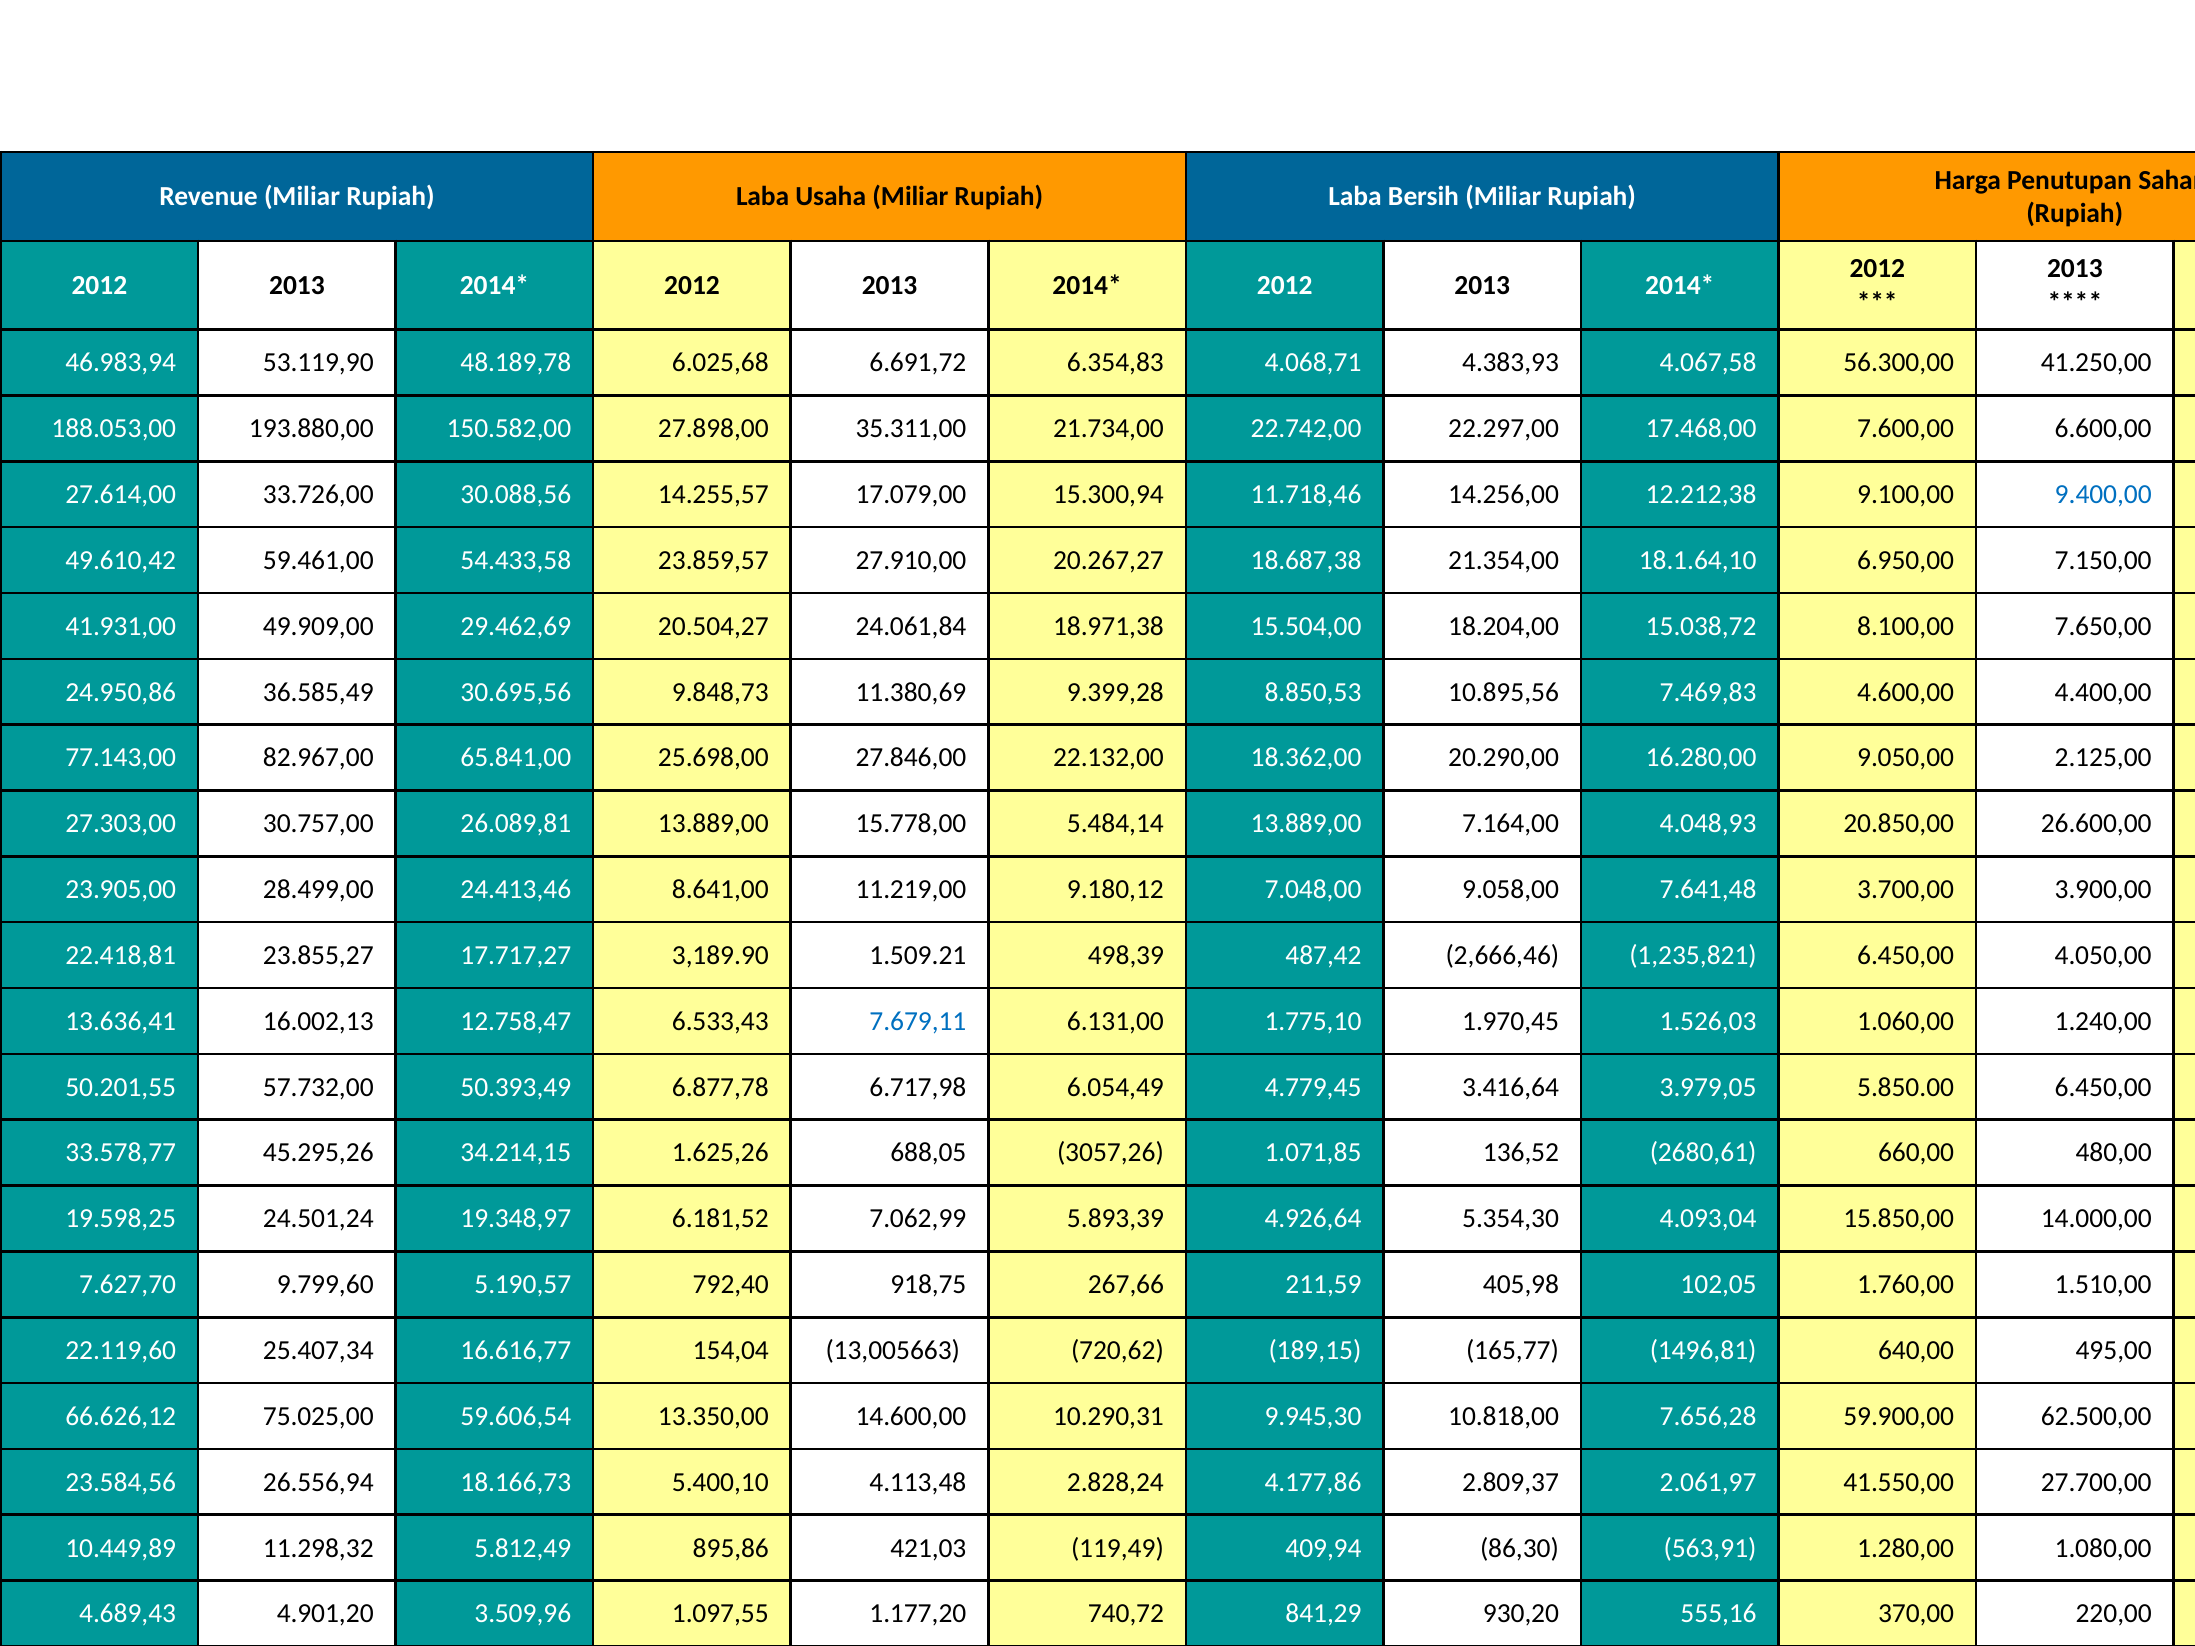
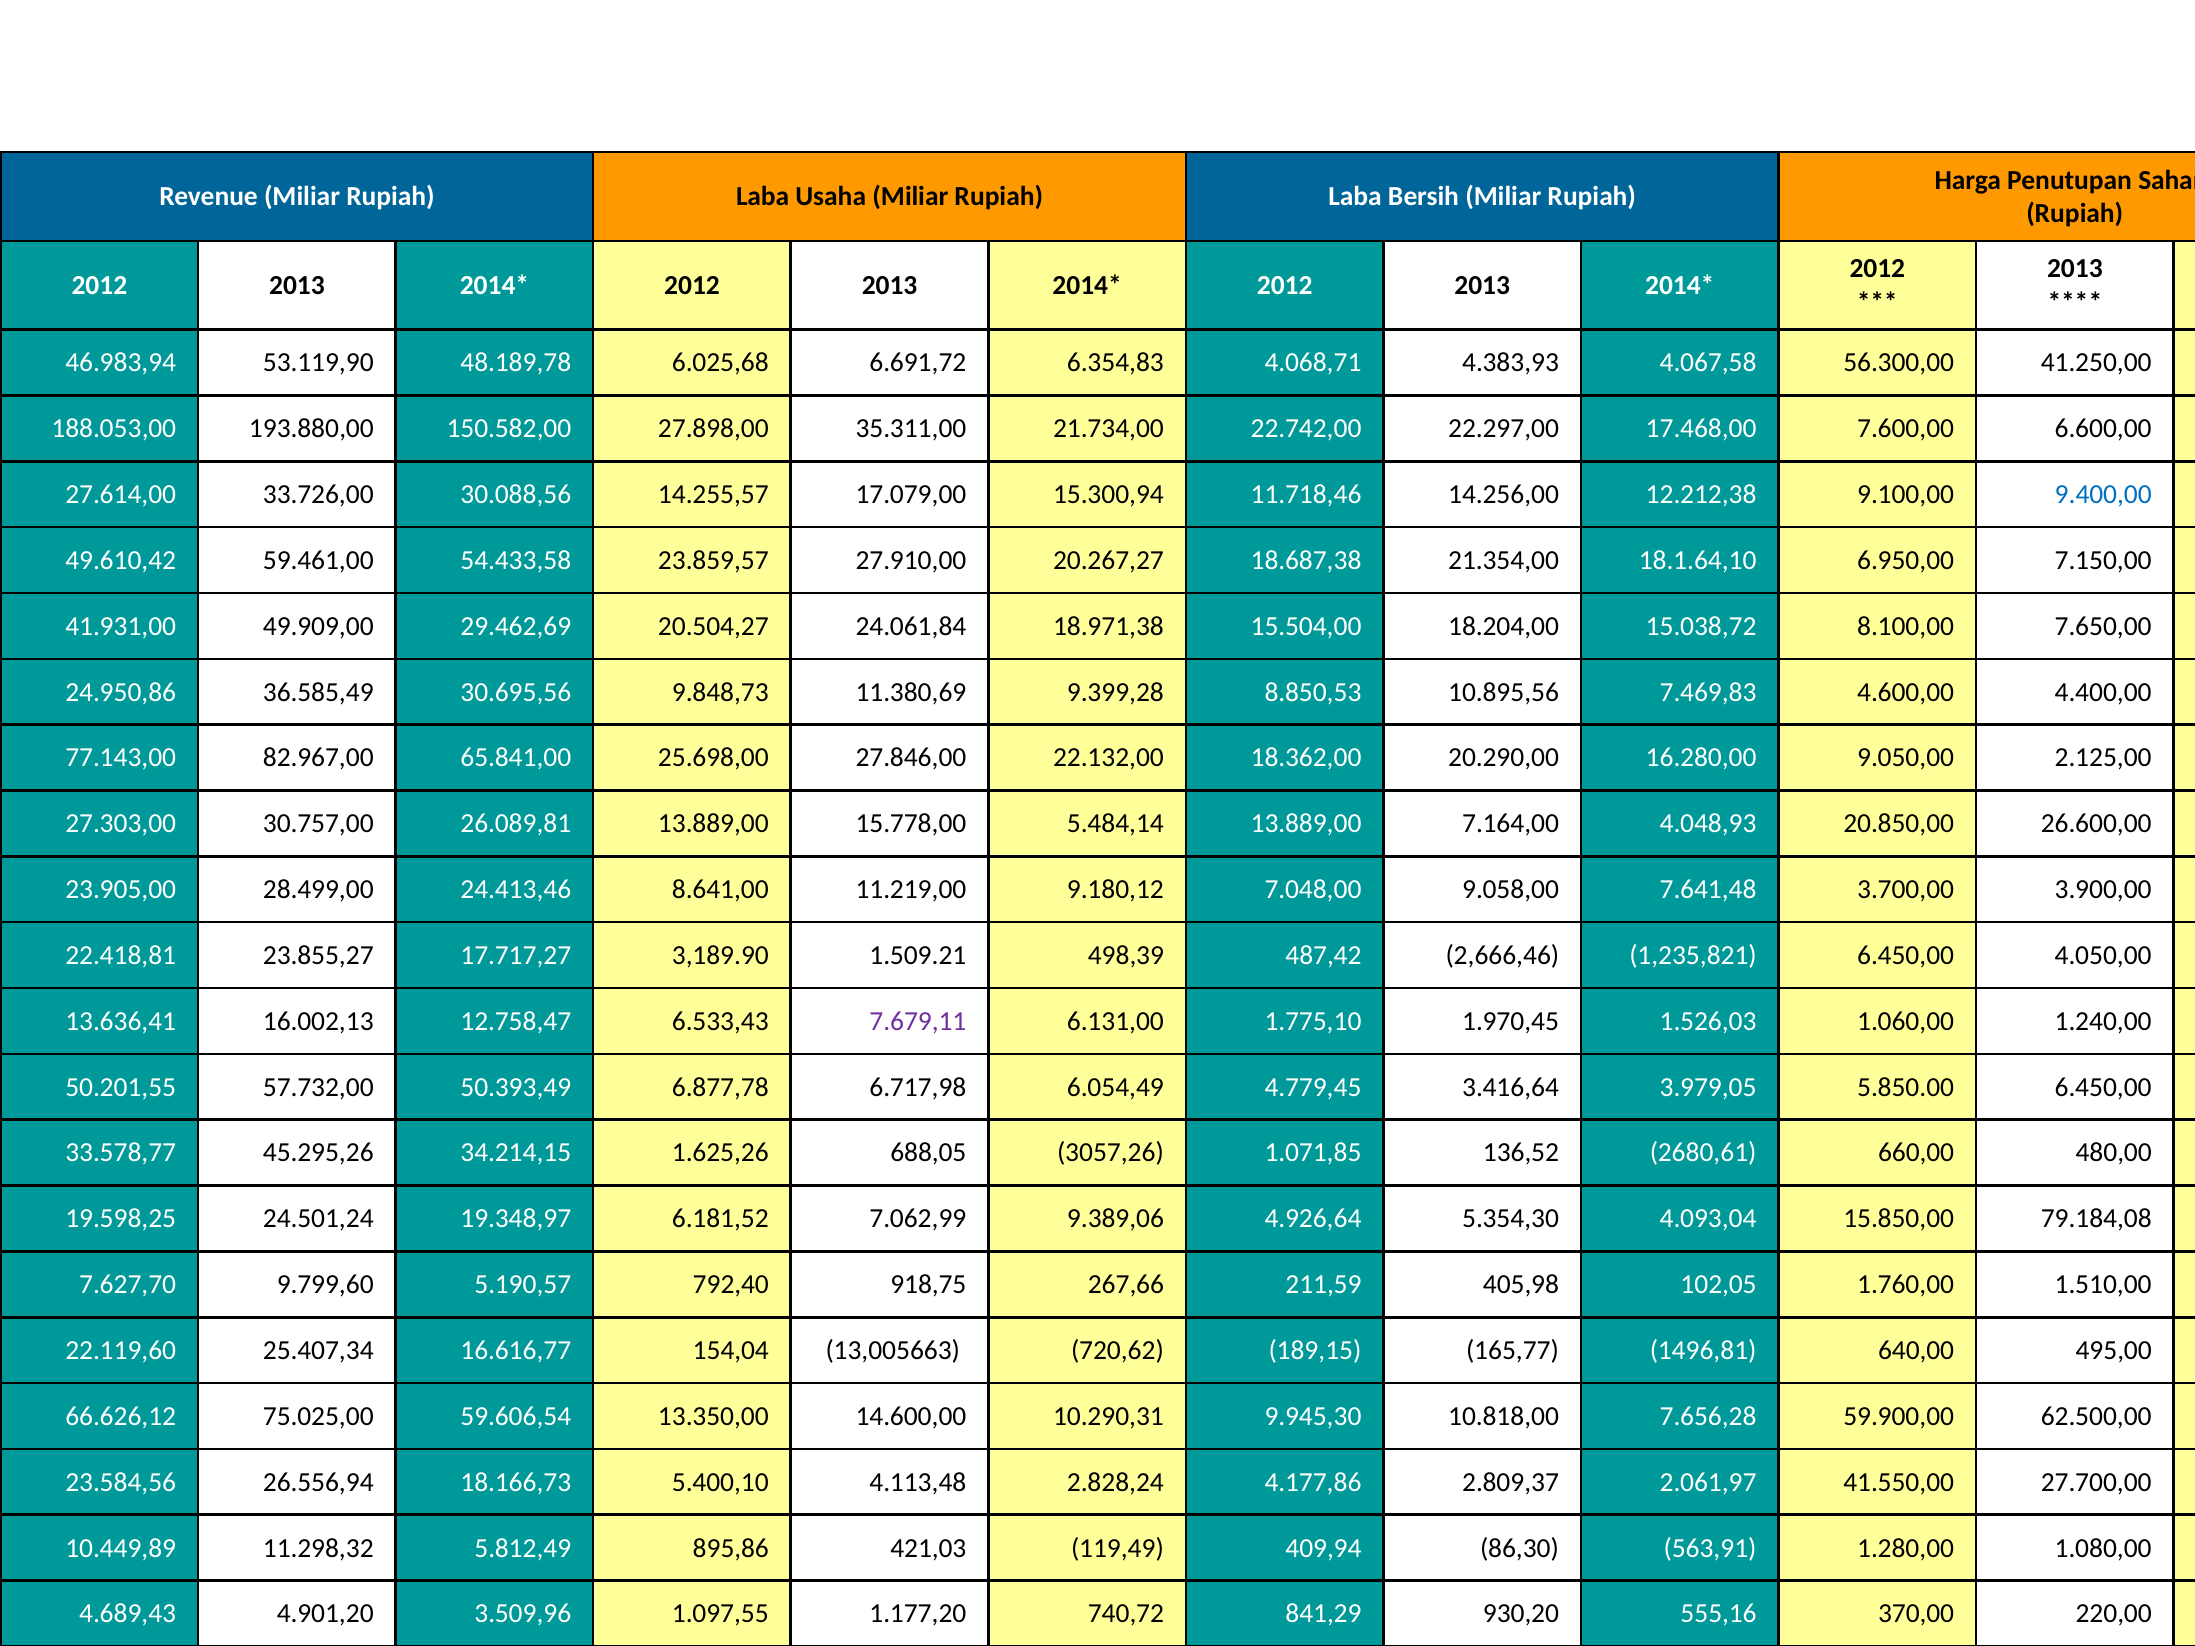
7.679,11 colour: blue -> purple
5.893,39: 5.893,39 -> 9.389,06
14.000,00: 14.000,00 -> 79.184,08
